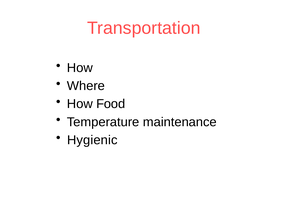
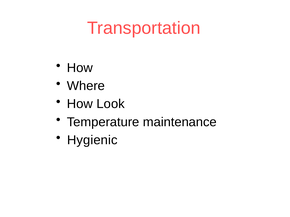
Food: Food -> Look
